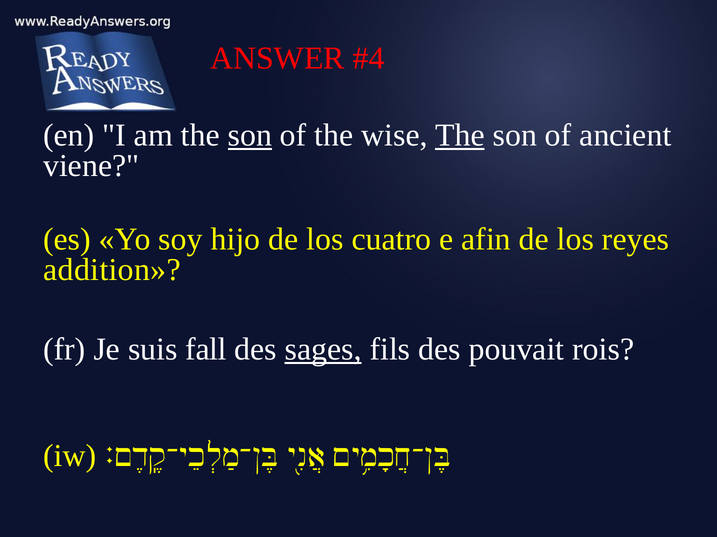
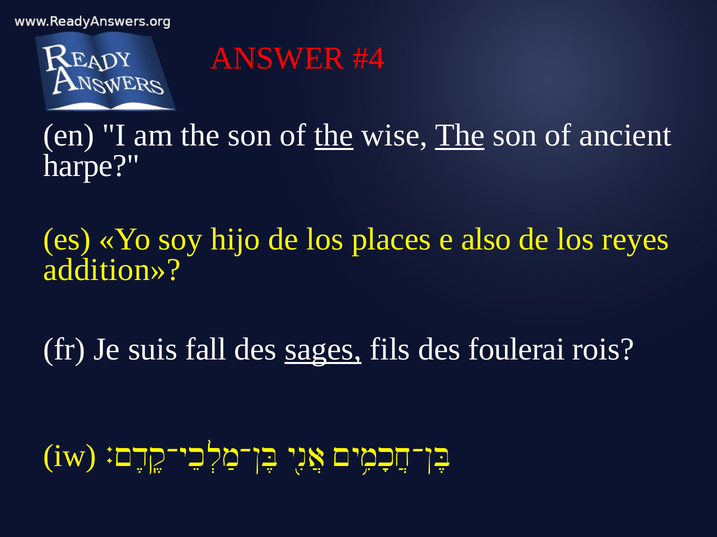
son at (250, 135) underline: present -> none
the at (334, 135) underline: none -> present
viene: viene -> harpe
cuatro: cuatro -> places
afin: afin -> also
pouvait: pouvait -> foulerai
